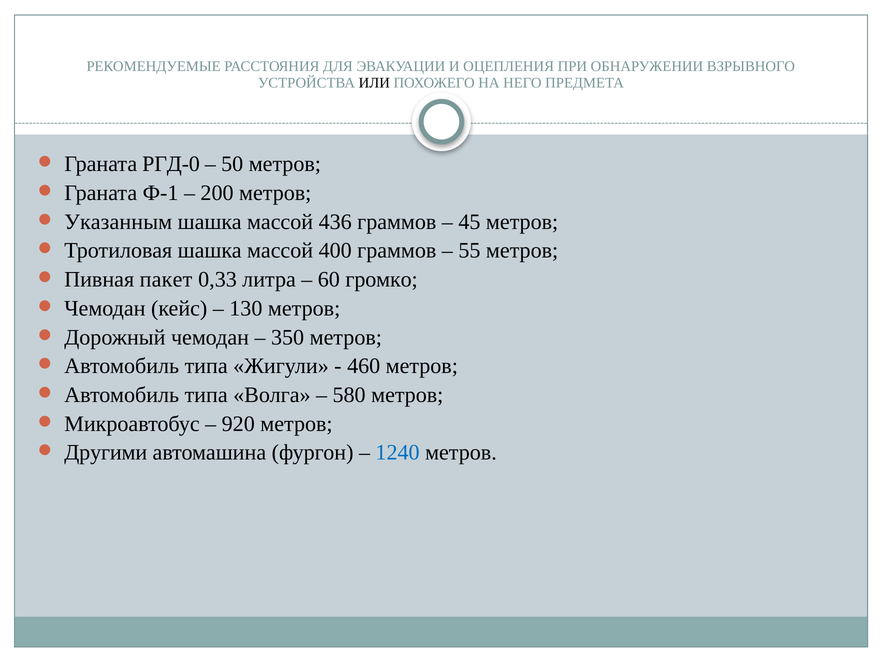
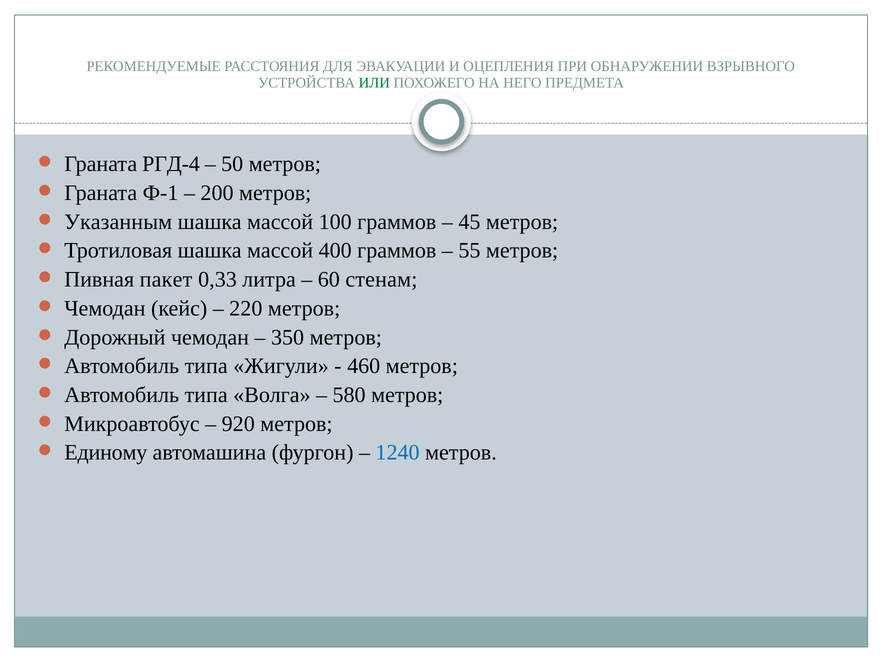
ИЛИ colour: black -> green
РГД-0: РГД-0 -> РГД-4
436: 436 -> 100
громко: громко -> стенам
130: 130 -> 220
Другими: Другими -> Единому
